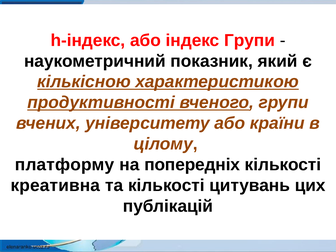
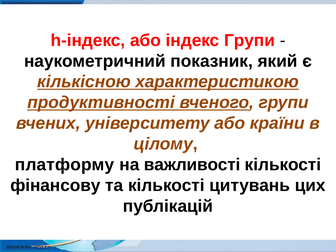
попередніх: попередніх -> важливості
креативна: креативна -> фінансову
